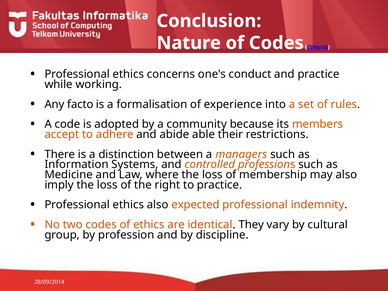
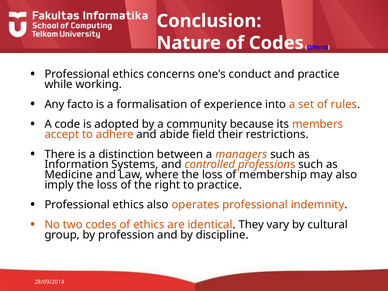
able: able -> field
expected: expected -> operates
